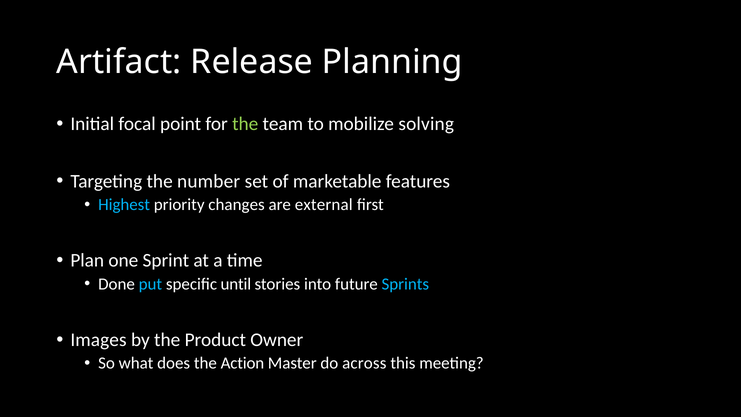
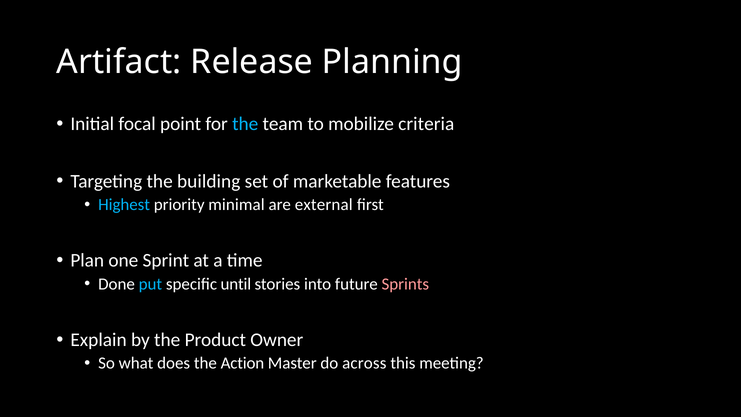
the at (245, 124) colour: light green -> light blue
solving: solving -> criteria
number: number -> building
changes: changes -> minimal
Sprints colour: light blue -> pink
Images: Images -> Explain
